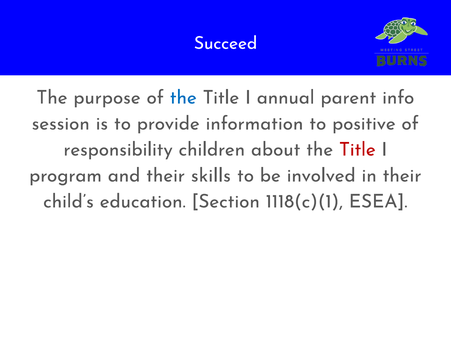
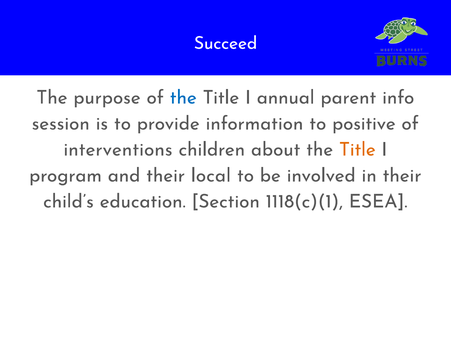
responsibility: responsibility -> interventions
Title at (357, 149) colour: red -> orange
skills: skills -> local
